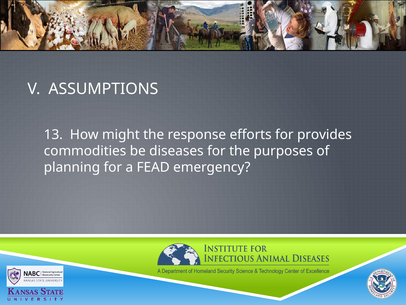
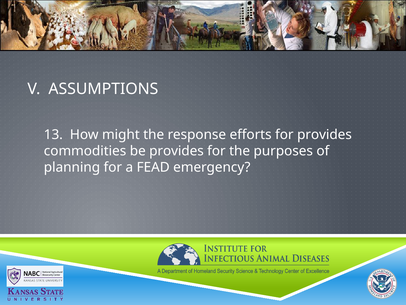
be diseases: diseases -> provides
